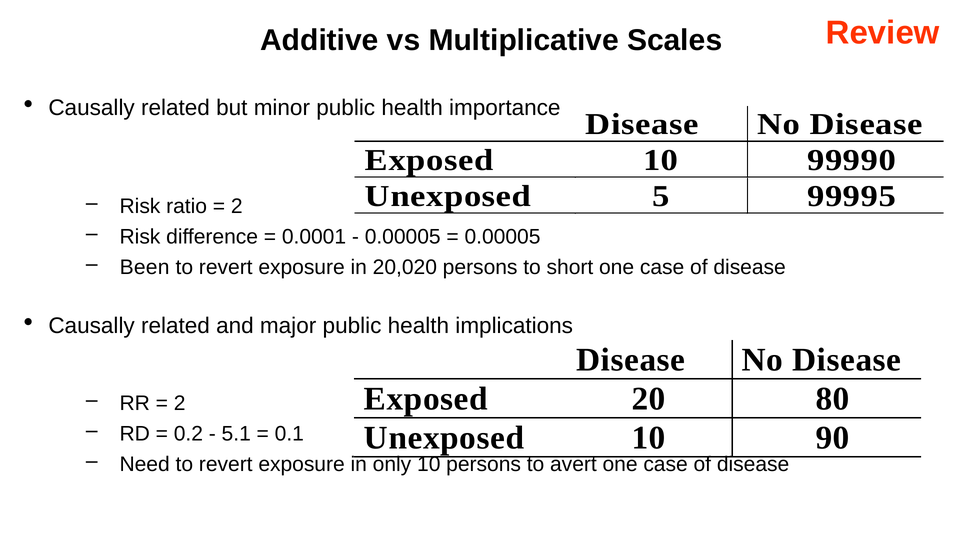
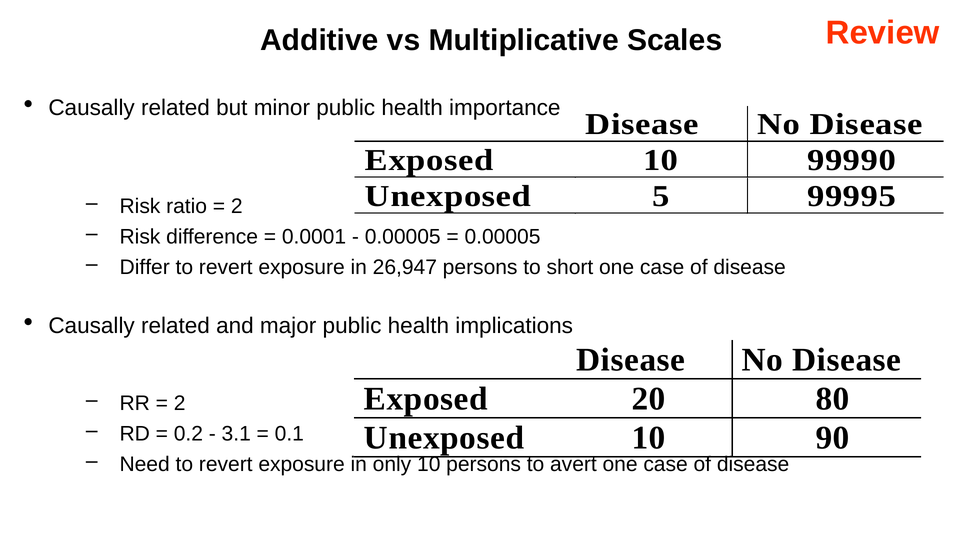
Been: Been -> Differ
20,020: 20,020 -> 26,947
5.1: 5.1 -> 3.1
